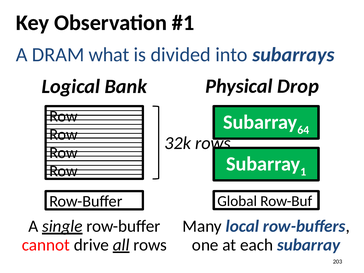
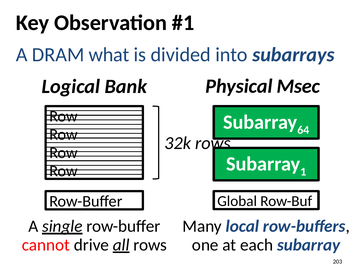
Drop: Drop -> Msec
